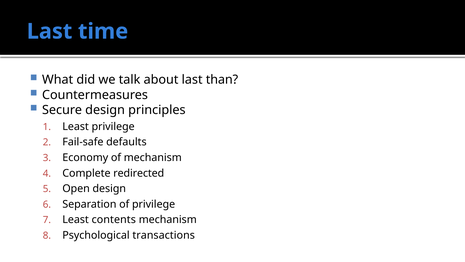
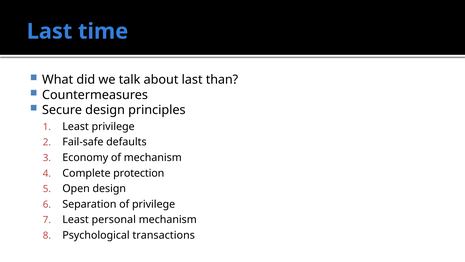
redirected: redirected -> protection
contents: contents -> personal
